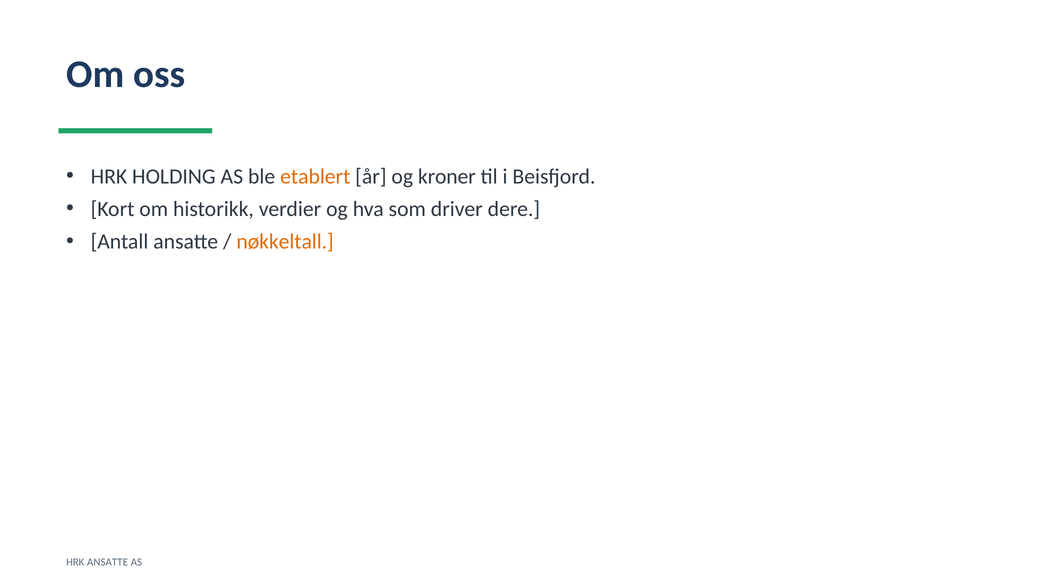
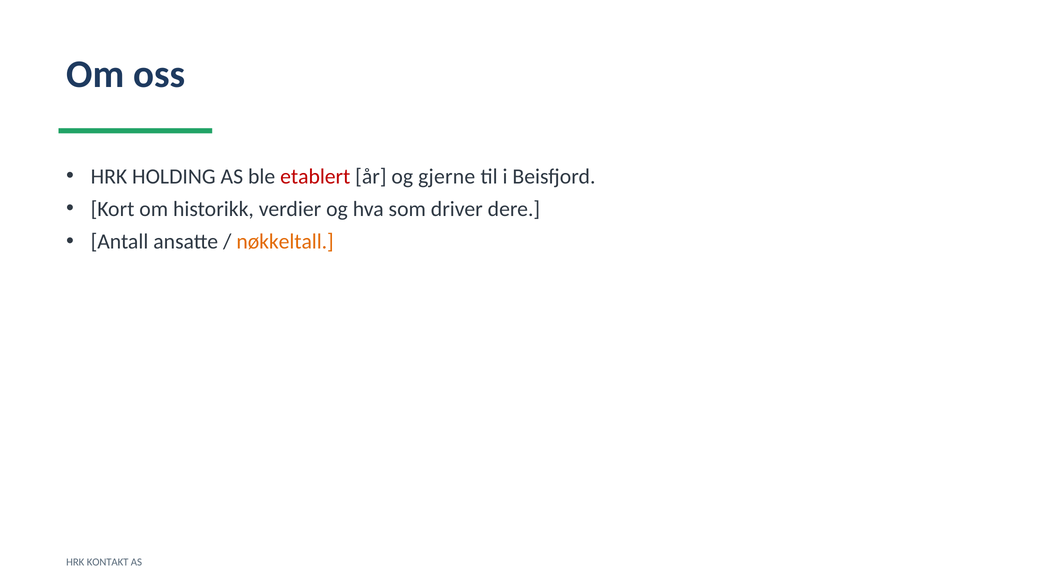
etablert colour: orange -> red
kroner: kroner -> gjerne
HRK ANSATTE: ANSATTE -> KONTAKT
